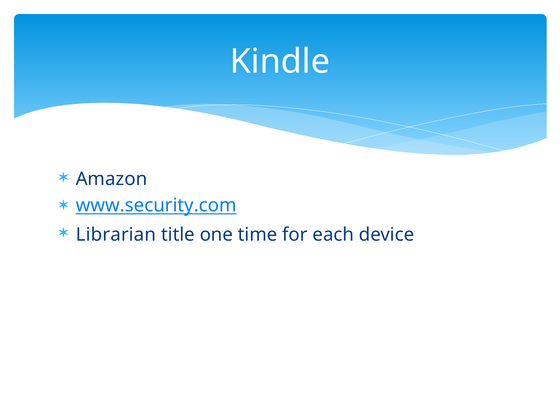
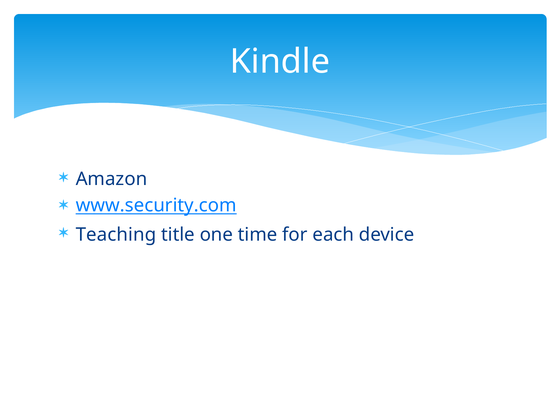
Librarian: Librarian -> Teaching
